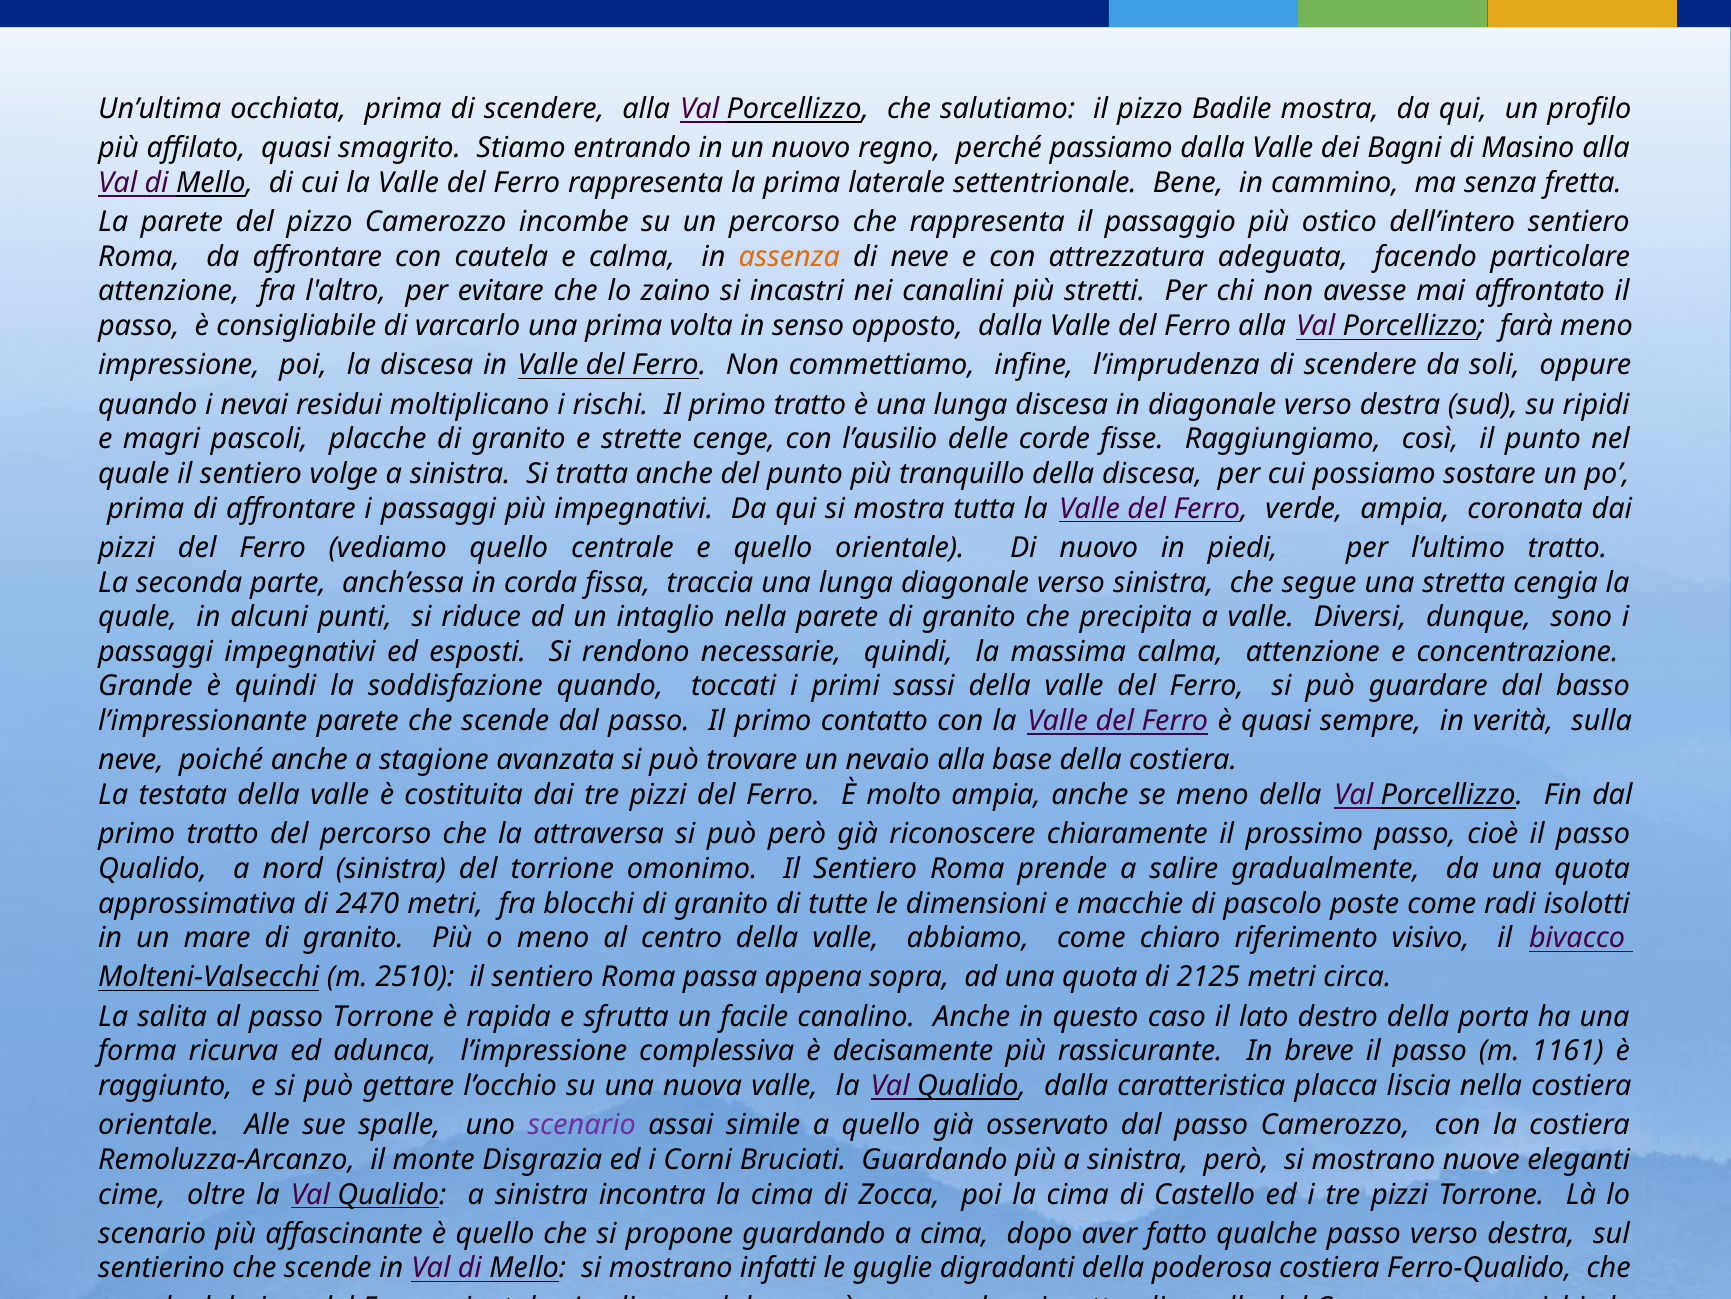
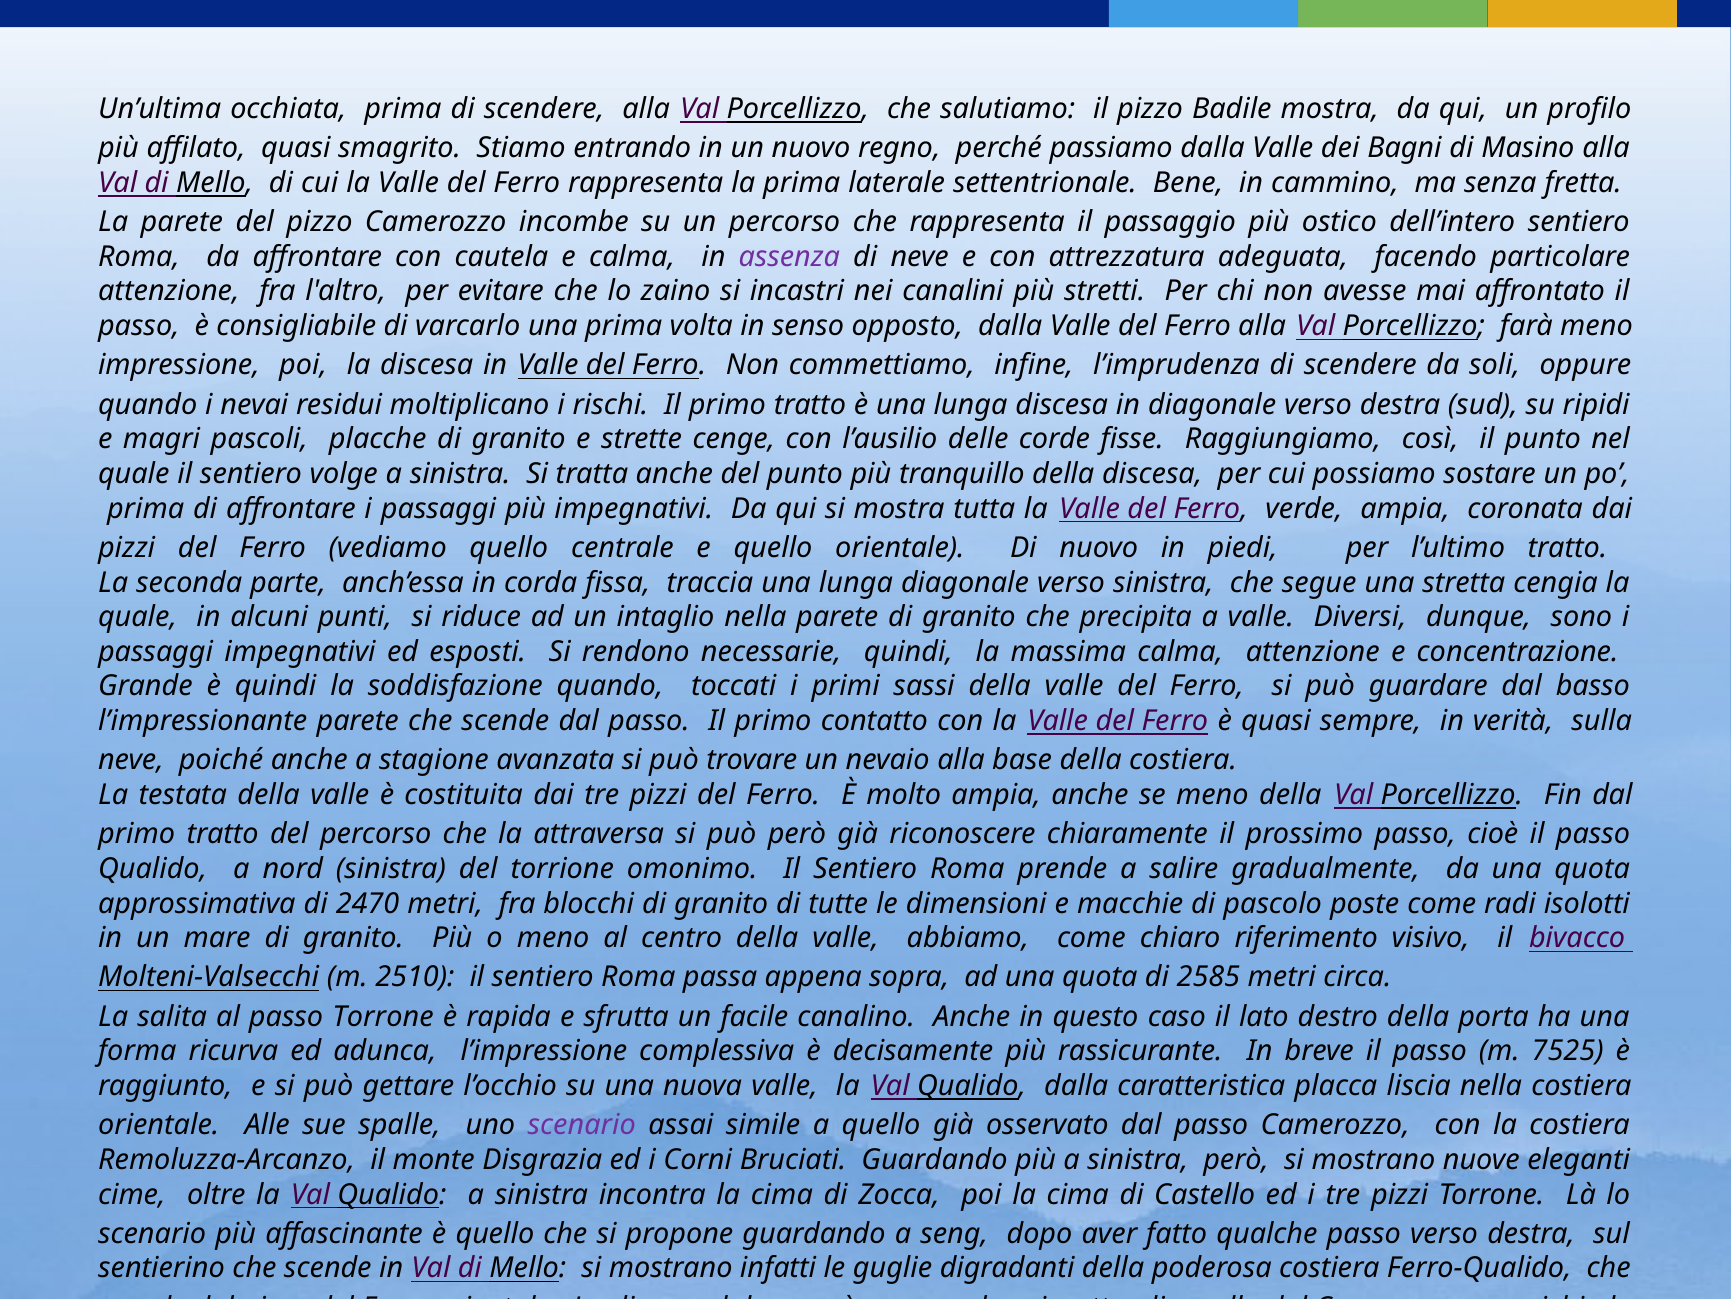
assenza colour: orange -> purple
2125: 2125 -> 2585
1161: 1161 -> 7525
a cima: cima -> seng
